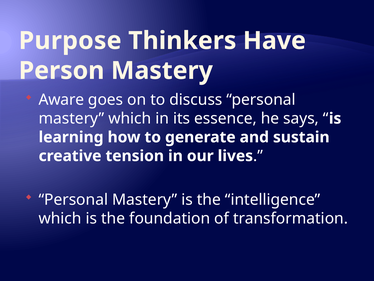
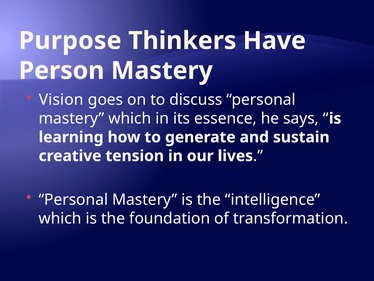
Aware: Aware -> Vision
